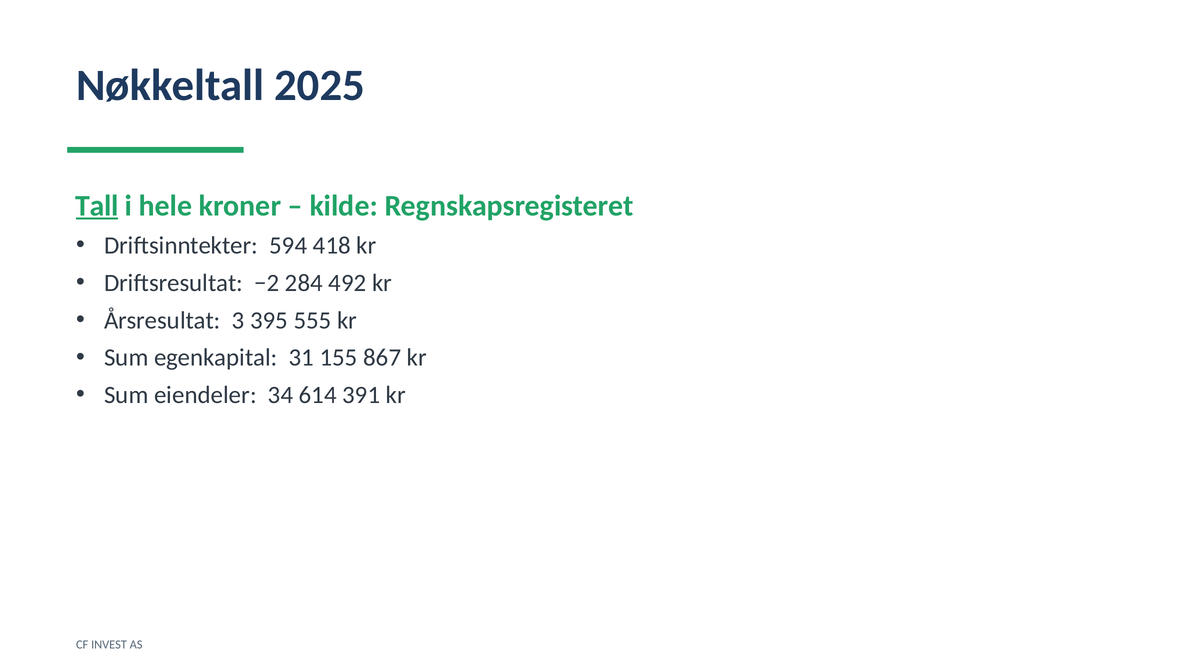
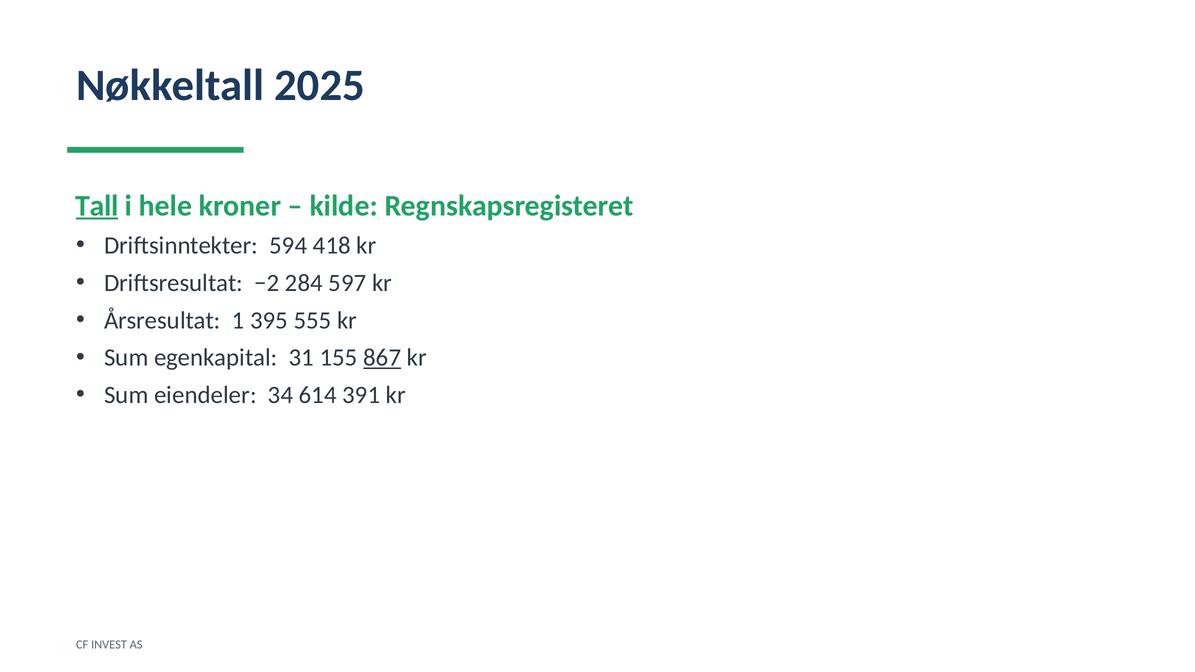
492: 492 -> 597
3: 3 -> 1
867 underline: none -> present
